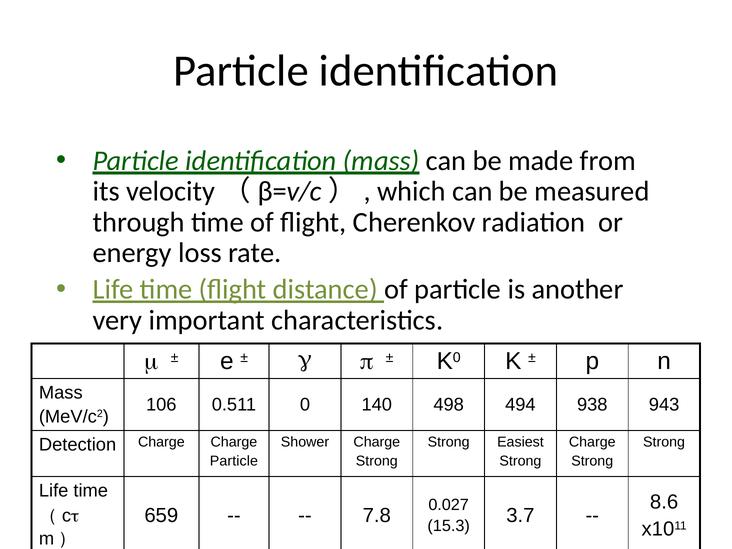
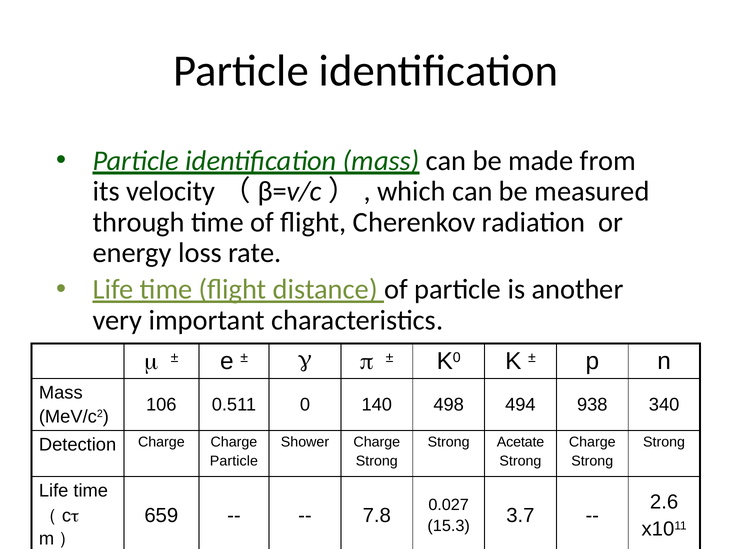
943: 943 -> 340
Easiest: Easiest -> Acetate
8.6: 8.6 -> 2.6
